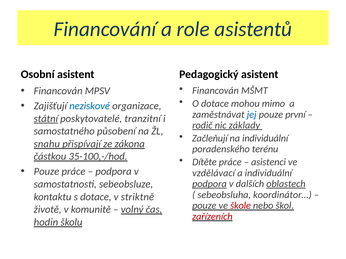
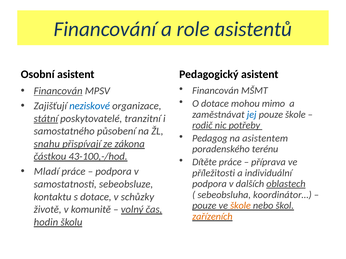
Financován at (58, 91) underline: none -> present
pouze první: první -> škole
základy: základy -> potřeby
Začleňují: Začleňují -> Pedagog
na individuální: individuální -> asistentem
35-100,-/hod: 35-100,-/hod -> 43-100,-/hod
asistenci: asistenci -> příprava
Pouze at (46, 172): Pouze -> Mladí
vzdělávací: vzdělávací -> příležitosti
podpora at (209, 184) underline: present -> none
striktně: striktně -> schůzky
škole at (241, 206) colour: red -> orange
zařízeních colour: red -> orange
